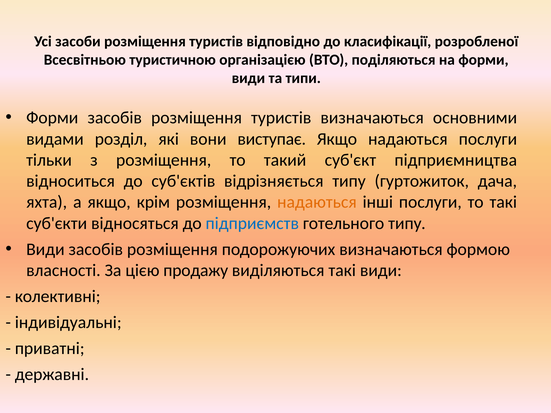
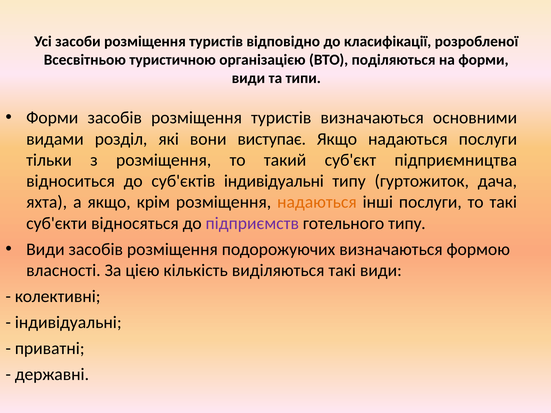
суб'єктів відрізняється: відрізняється -> індивідуальні
підприємств colour: blue -> purple
продажу: продажу -> кількість
